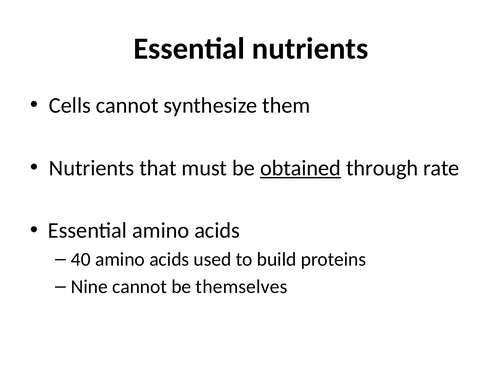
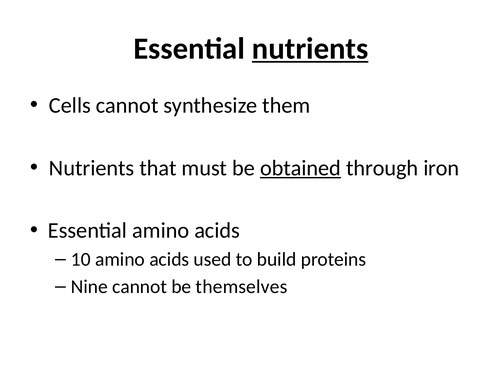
nutrients at (310, 49) underline: none -> present
rate: rate -> iron
40: 40 -> 10
